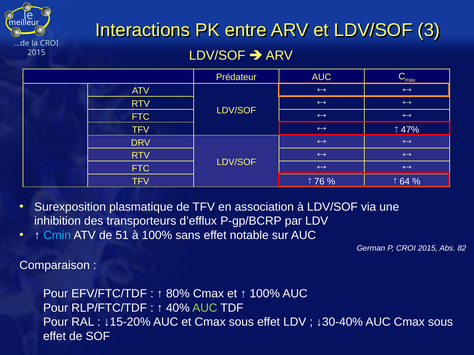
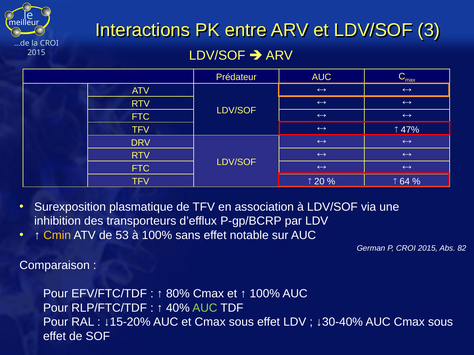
76: 76 -> 20
Cmin colour: light blue -> yellow
51: 51 -> 53
